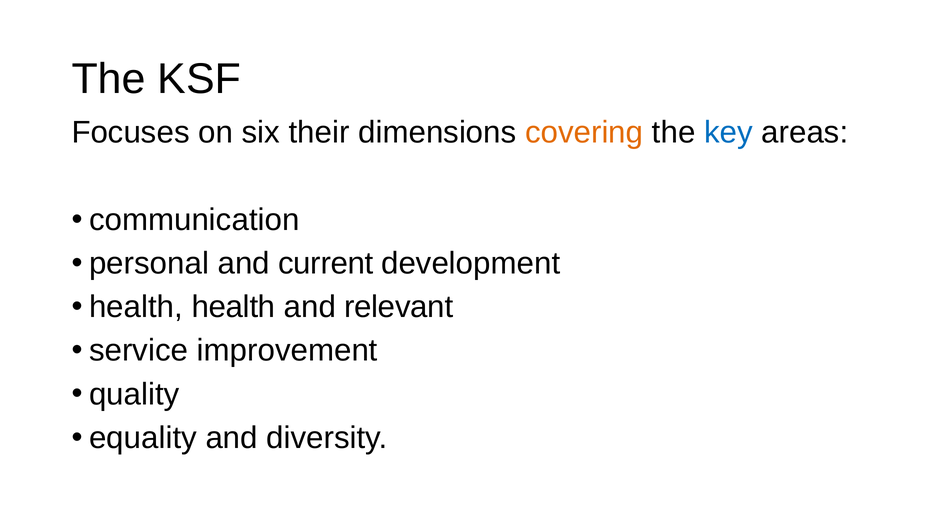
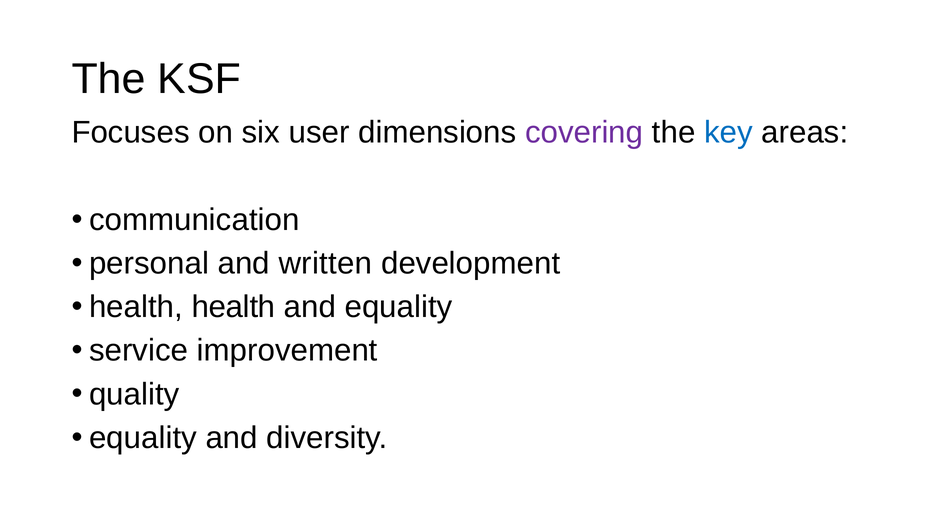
their: their -> user
covering colour: orange -> purple
current: current -> written
and relevant: relevant -> equality
